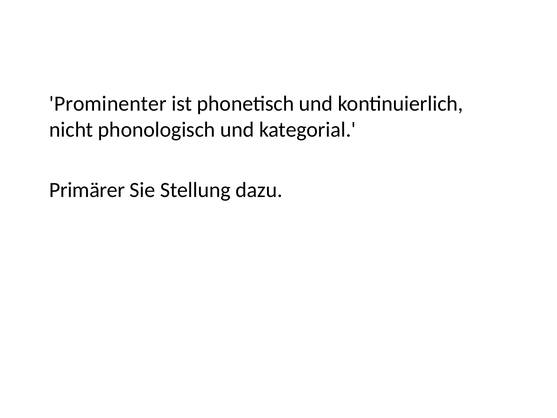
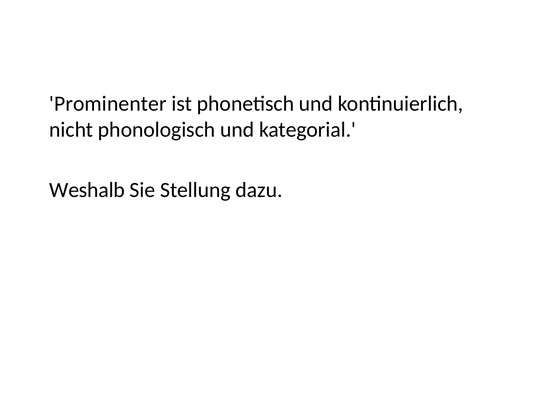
Primärer: Primärer -> Weshalb
